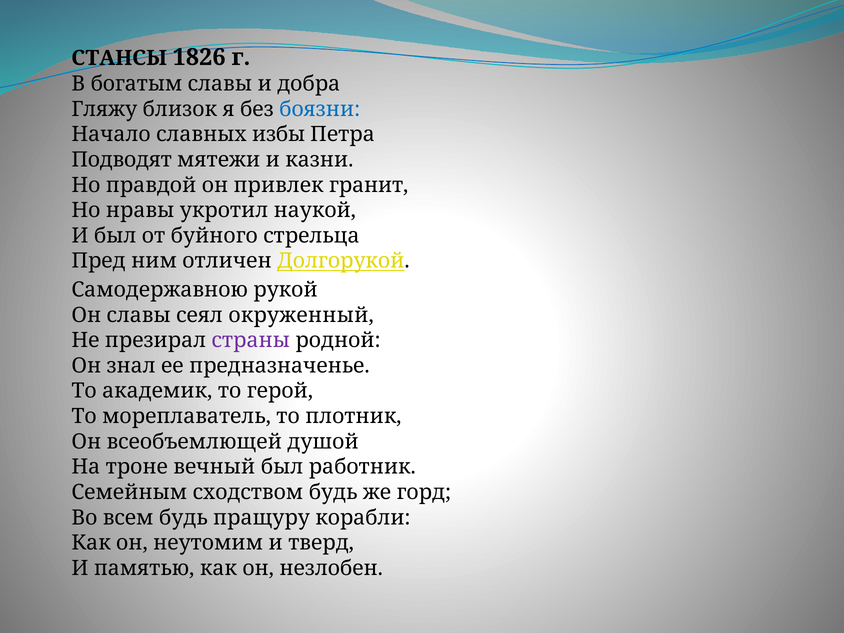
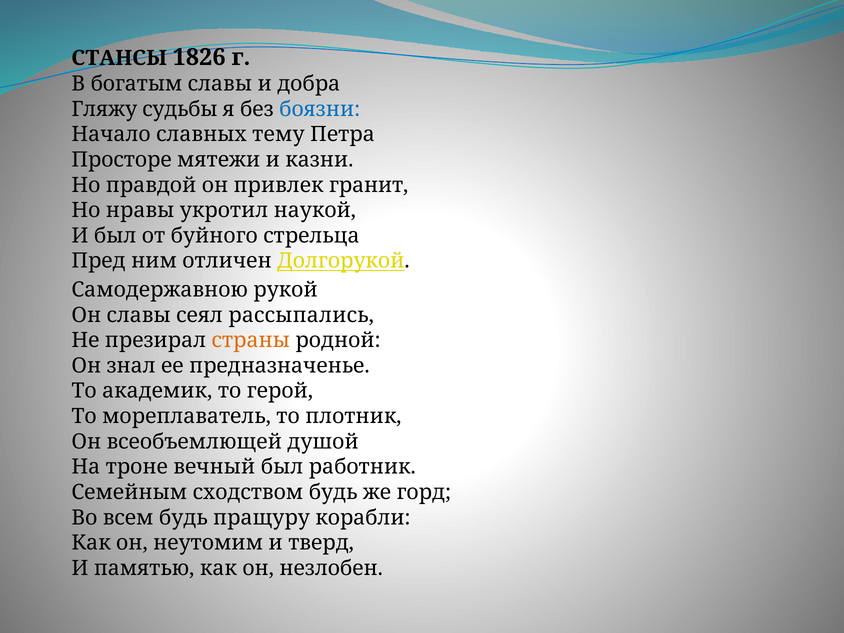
близок: близок -> судьбы
избы: избы -> тему
Подводят: Подводят -> Просторе
окруженный: окруженный -> рассыпались
страны colour: purple -> orange
